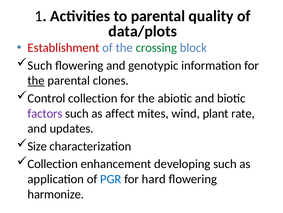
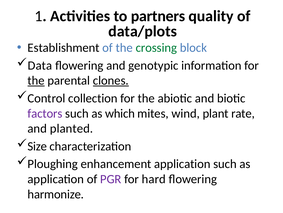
to parental: parental -> partners
Establishment colour: red -> black
Such at (40, 65): Such -> Data
clones underline: none -> present
affect: affect -> which
updates: updates -> planted
Collection at (53, 163): Collection -> Ploughing
enhancement developing: developing -> application
PGR colour: blue -> purple
